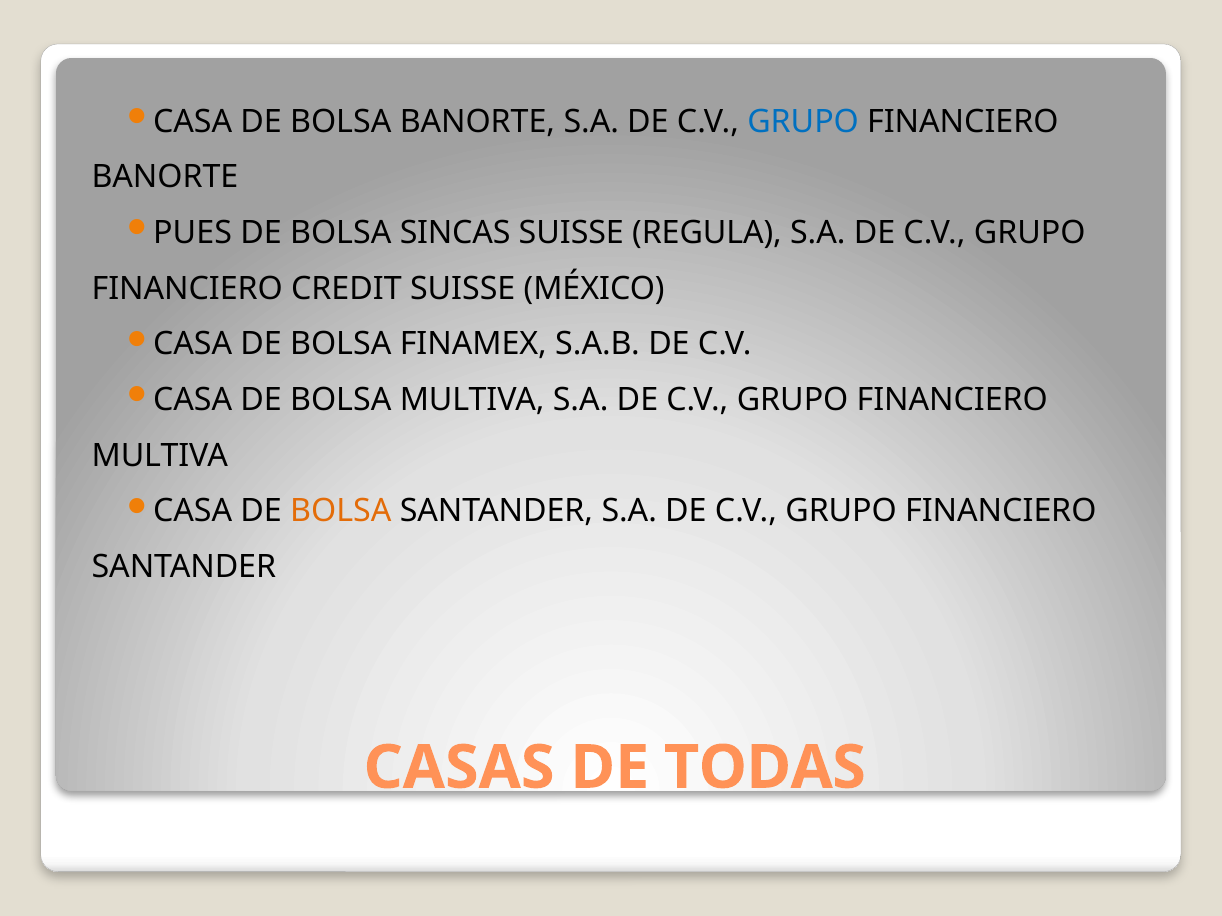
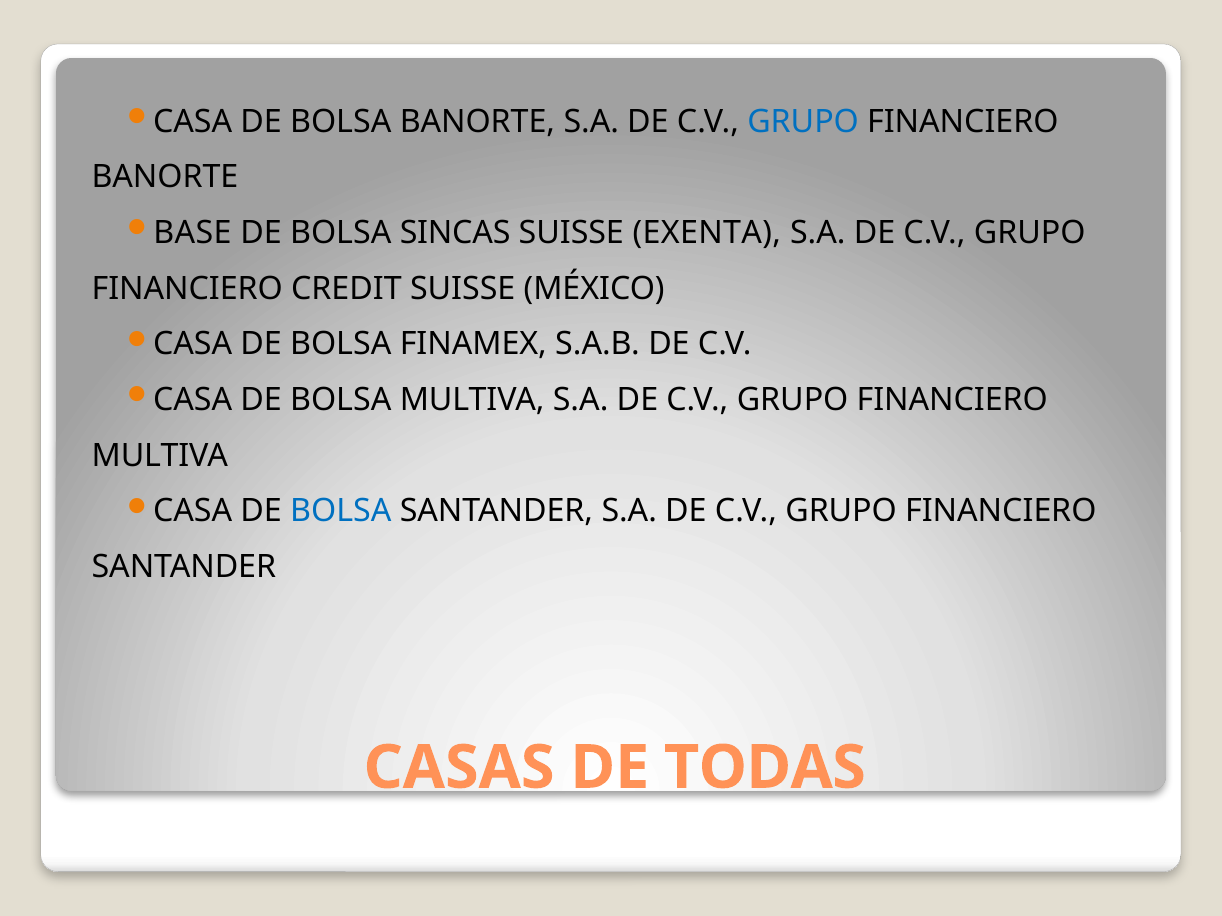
PUES: PUES -> BASE
REGULA: REGULA -> EXENTA
BOLSA at (341, 511) colour: orange -> blue
